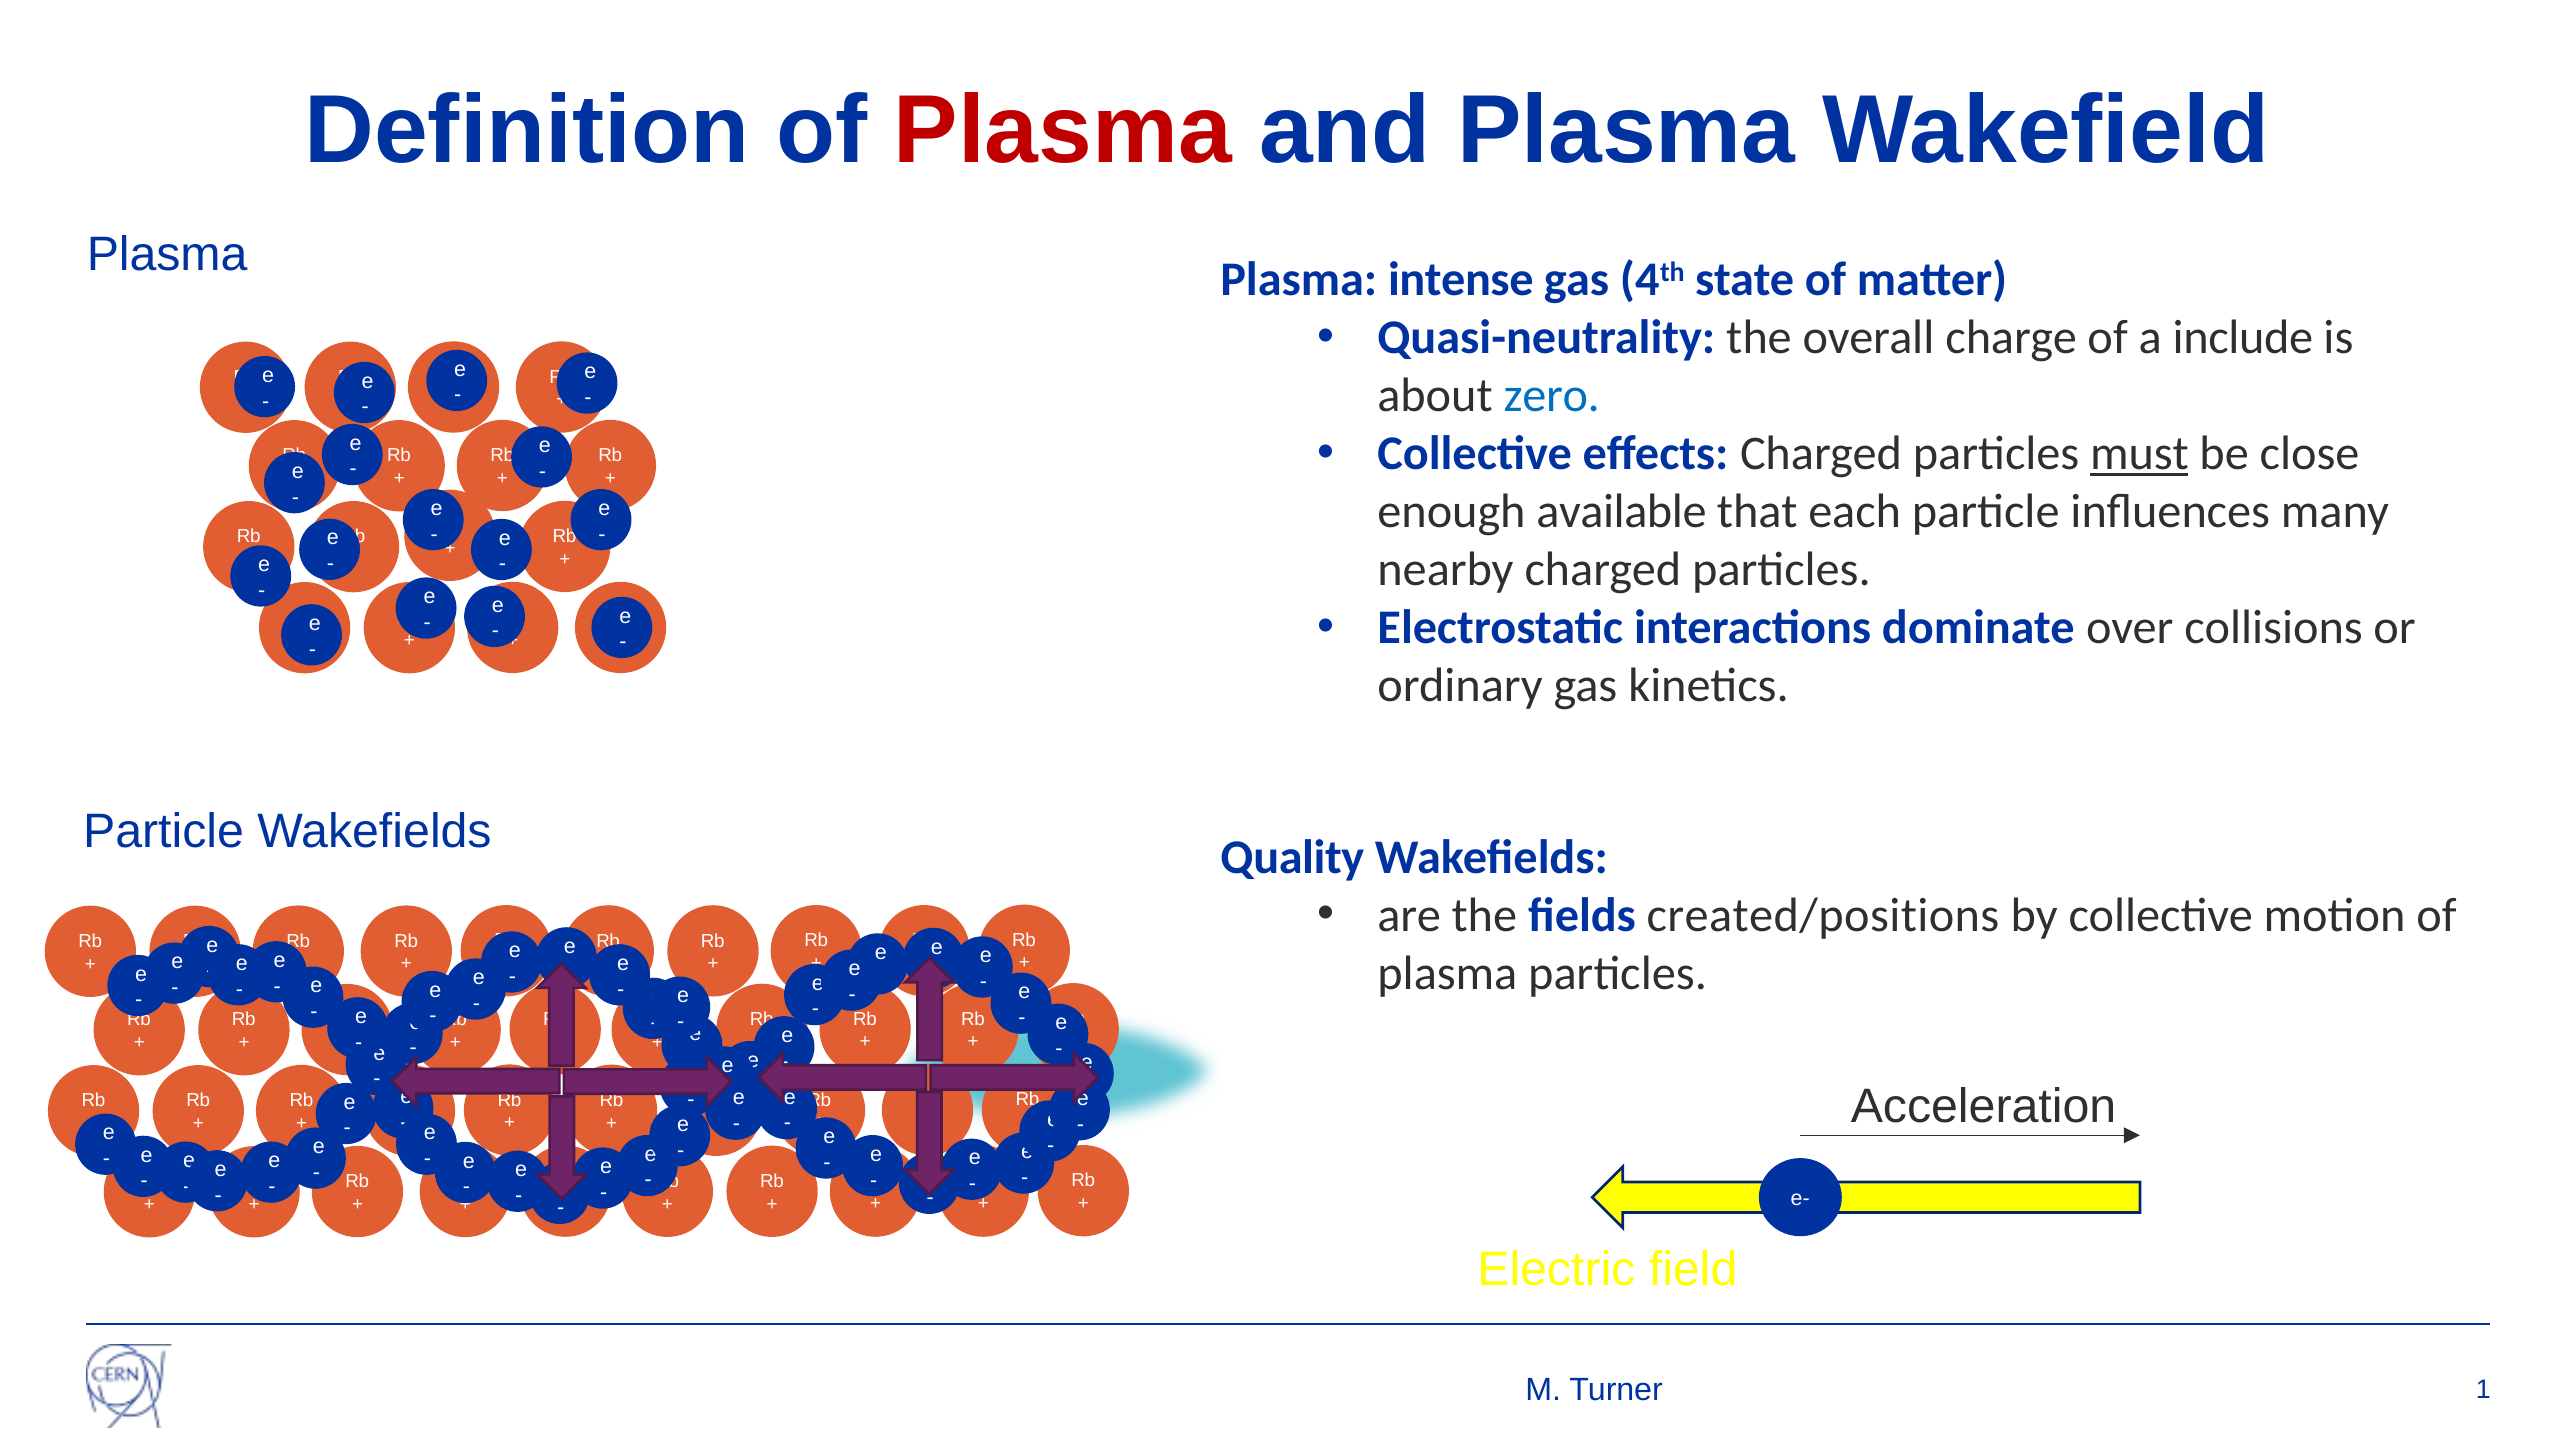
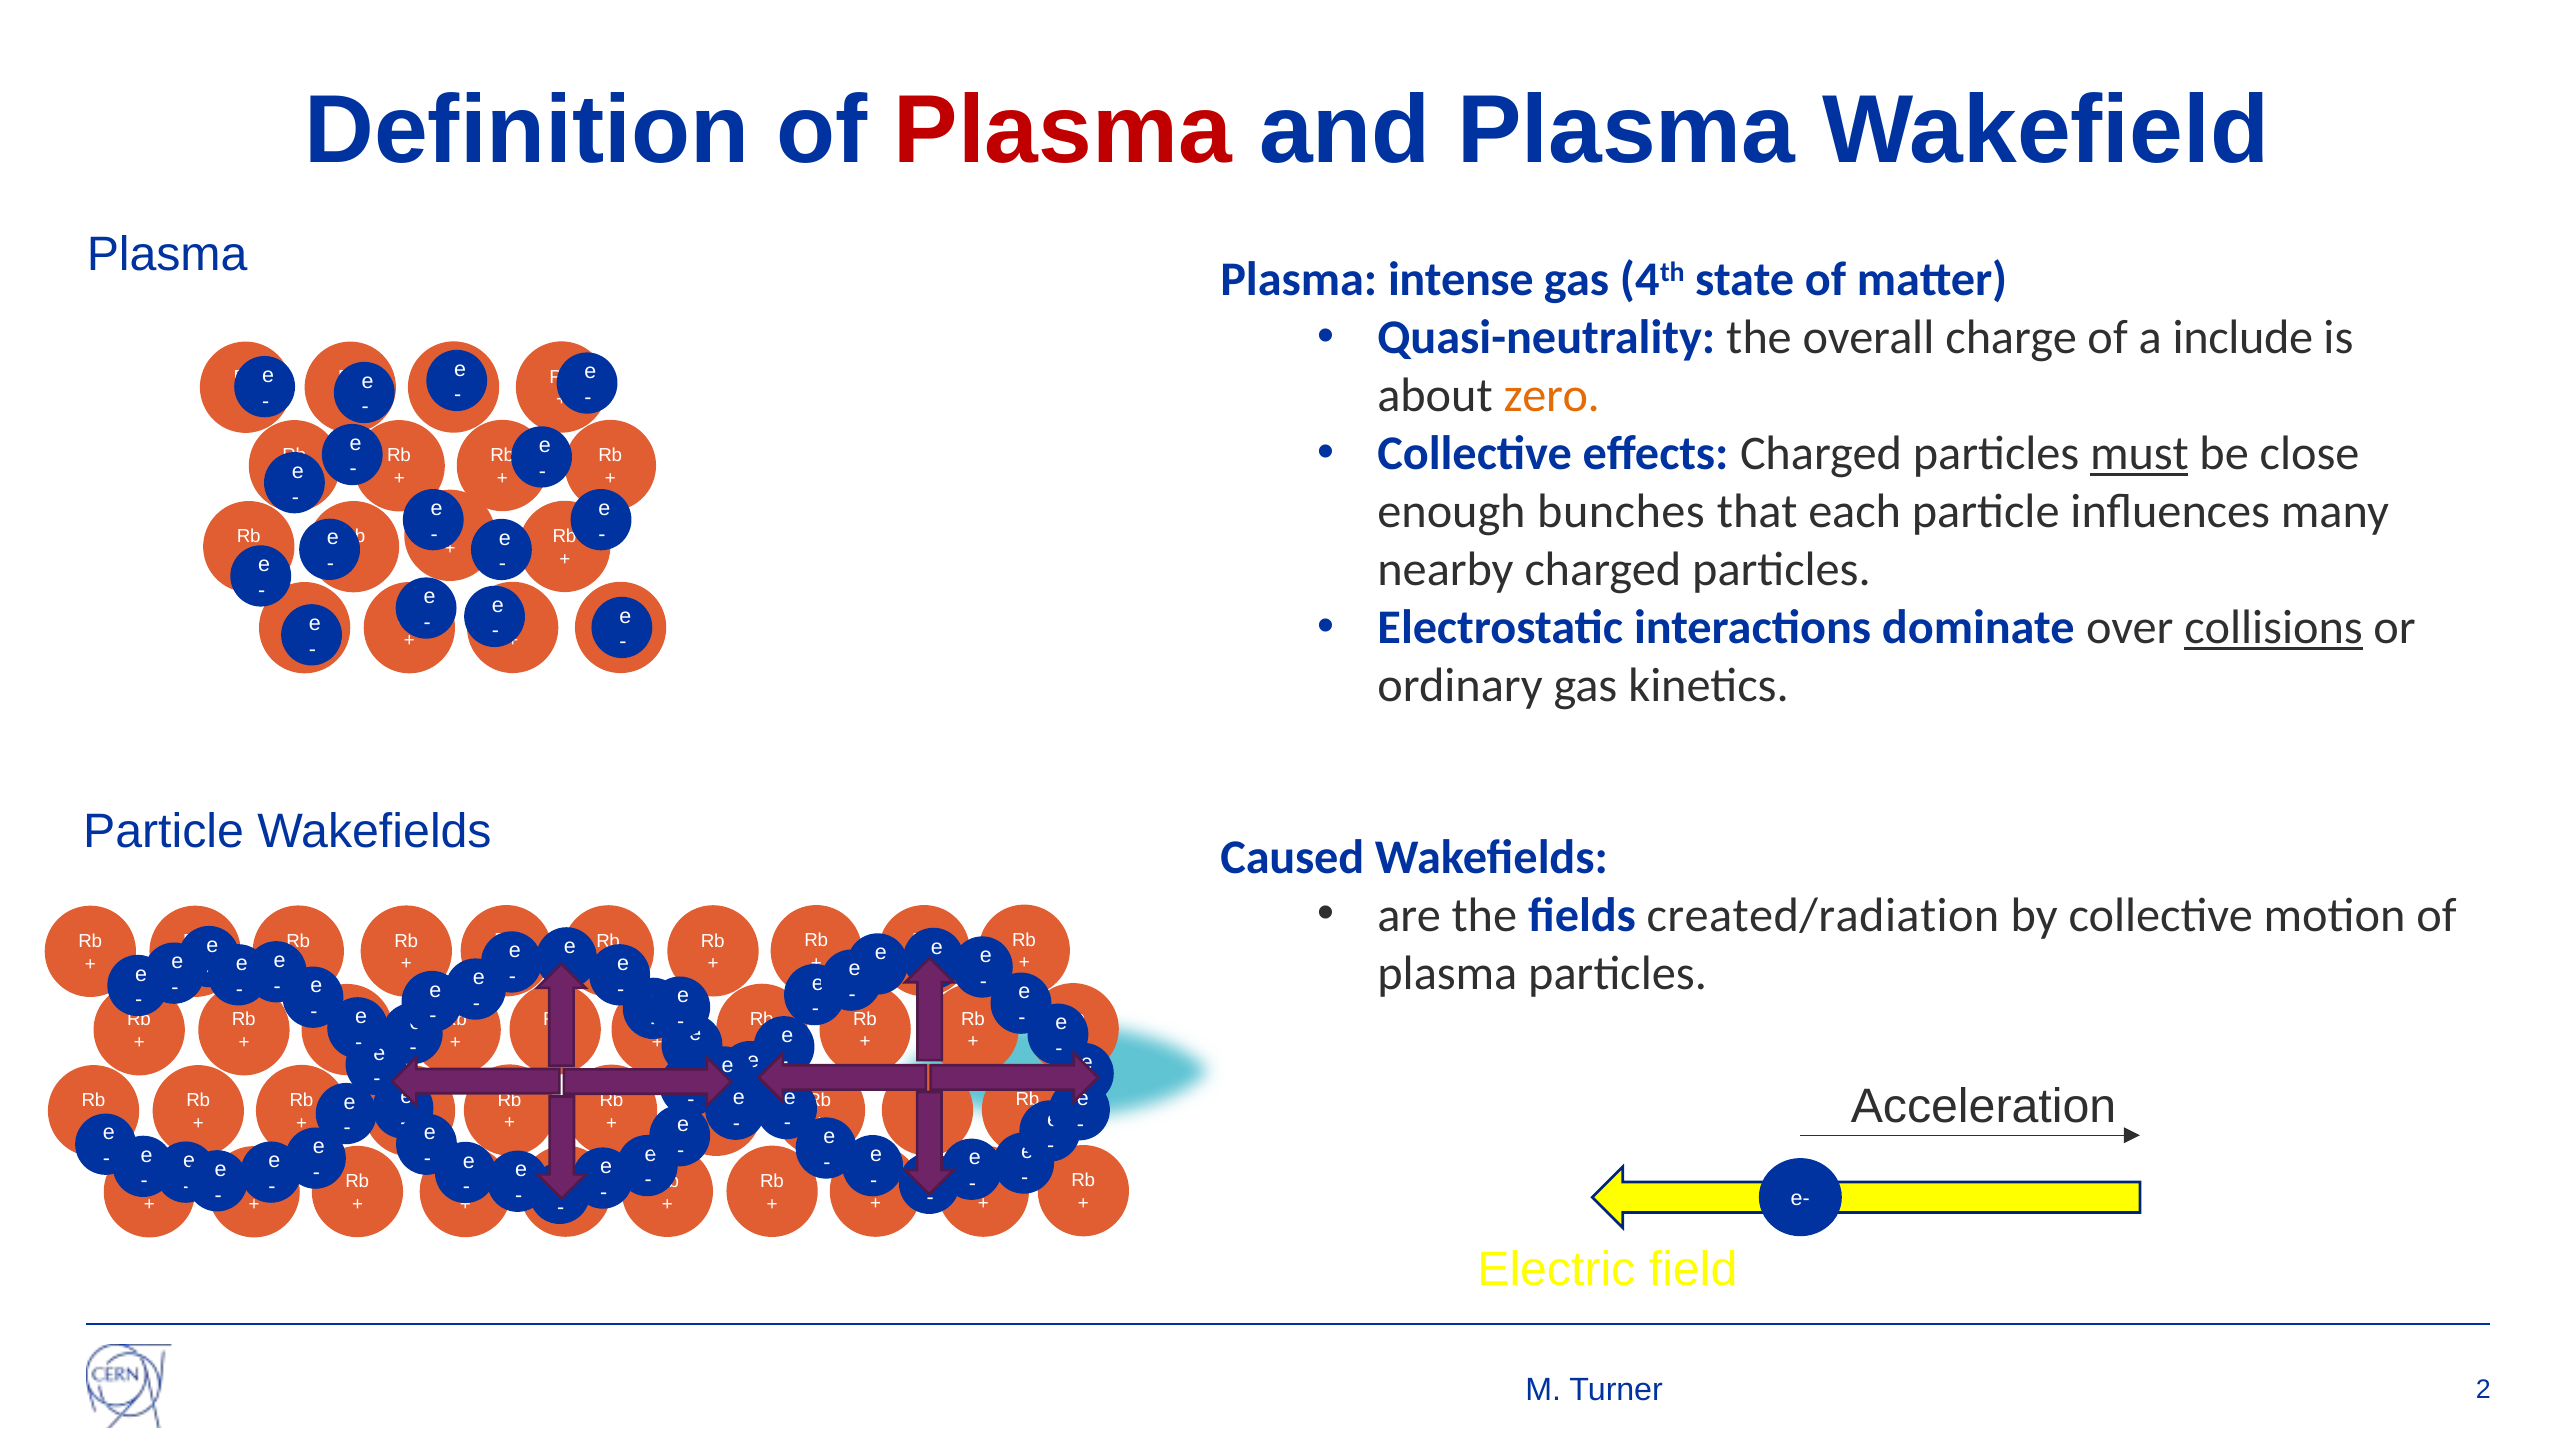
zero colour: blue -> orange
available: available -> bunches
collisions underline: none -> present
Quality: Quality -> Caused
created/positions: created/positions -> created/radiation
1: 1 -> 2
